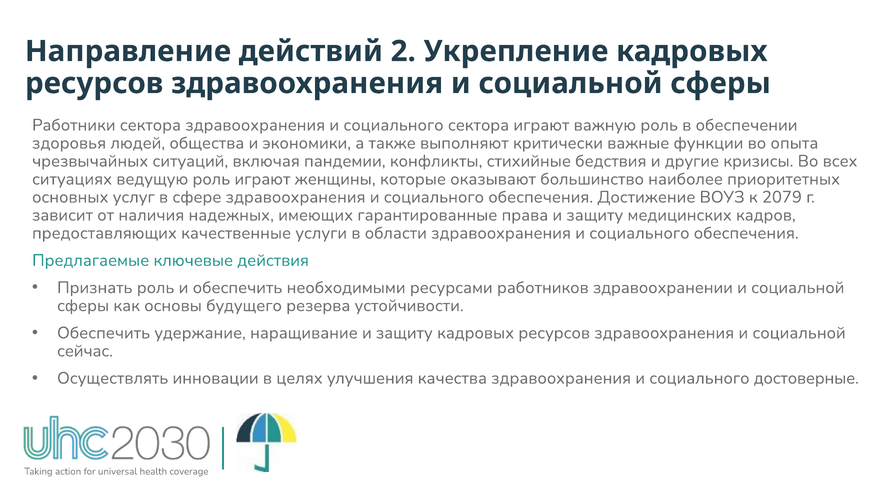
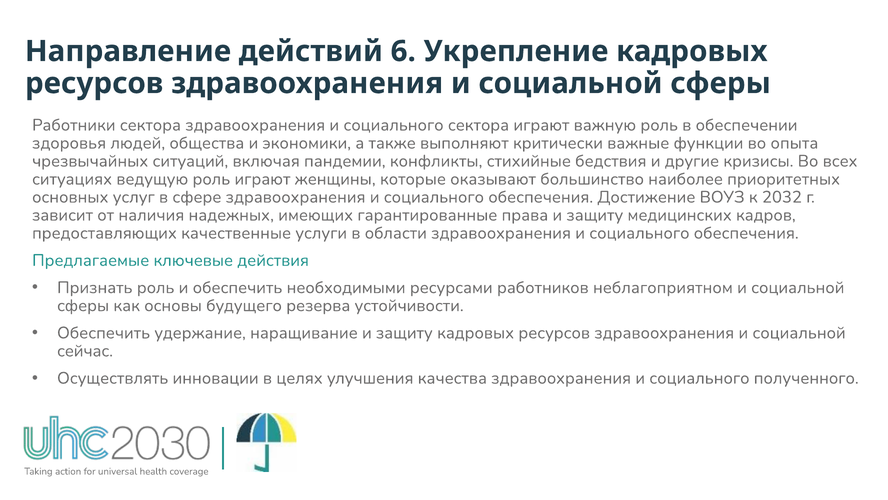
2: 2 -> 6
2079: 2079 -> 2032
здравоохранении: здравоохранении -> неблагоприятном
достоверные: достоверные -> полученного
